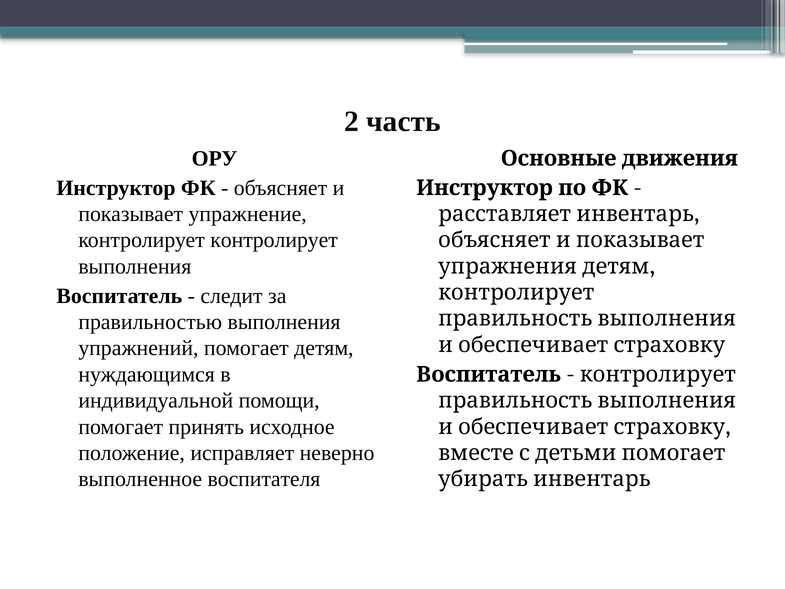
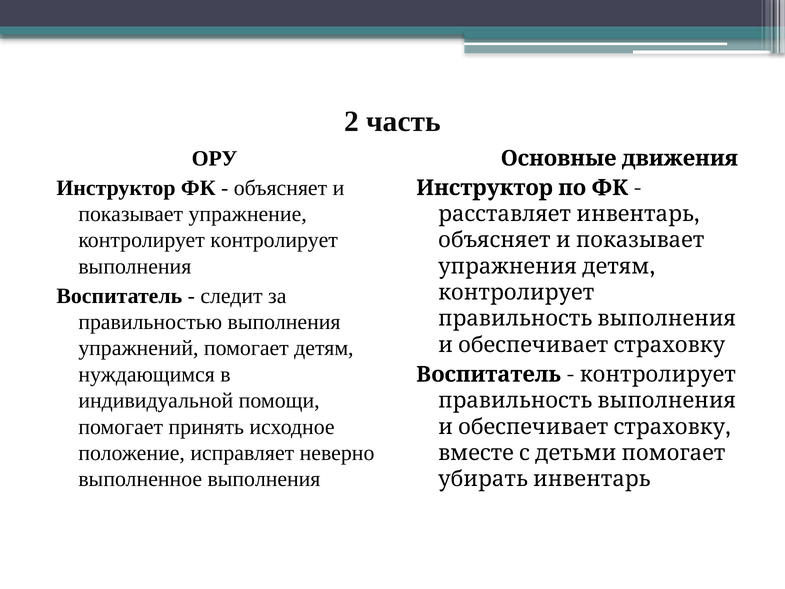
выполненное воспитателя: воспитателя -> выполнения
